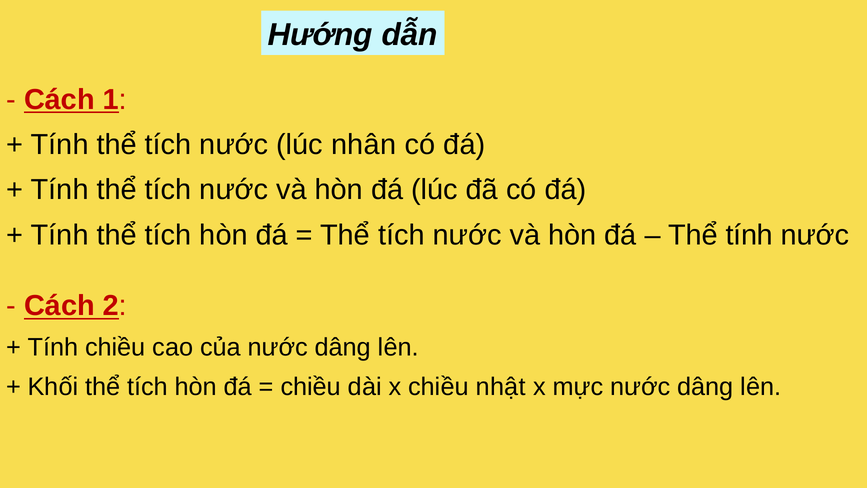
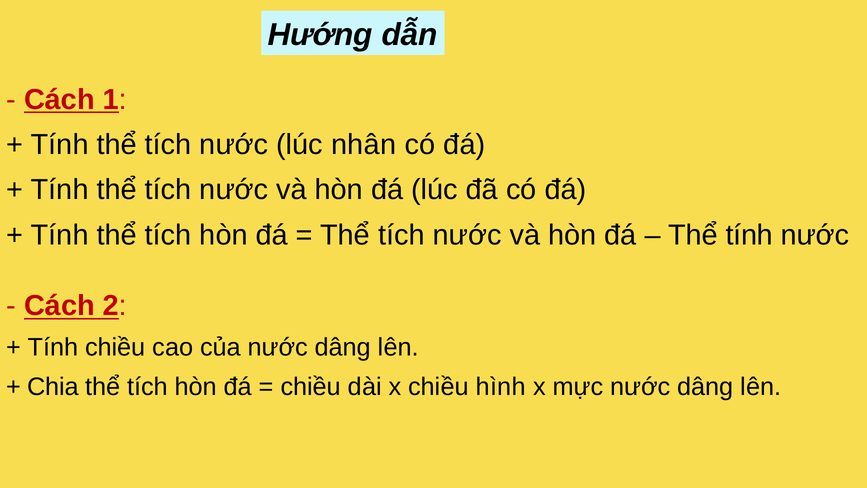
Khối: Khối -> Chia
nhật: nhật -> hình
